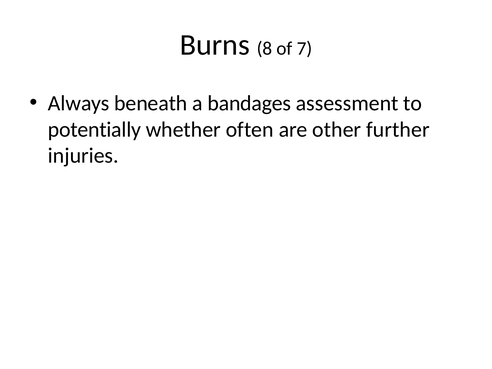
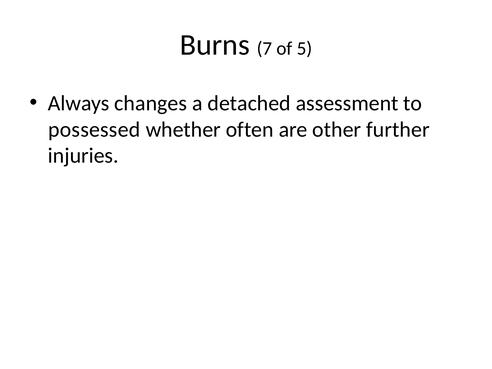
8: 8 -> 7
7: 7 -> 5
beneath: beneath -> changes
bandages: bandages -> detached
potentially: potentially -> possessed
